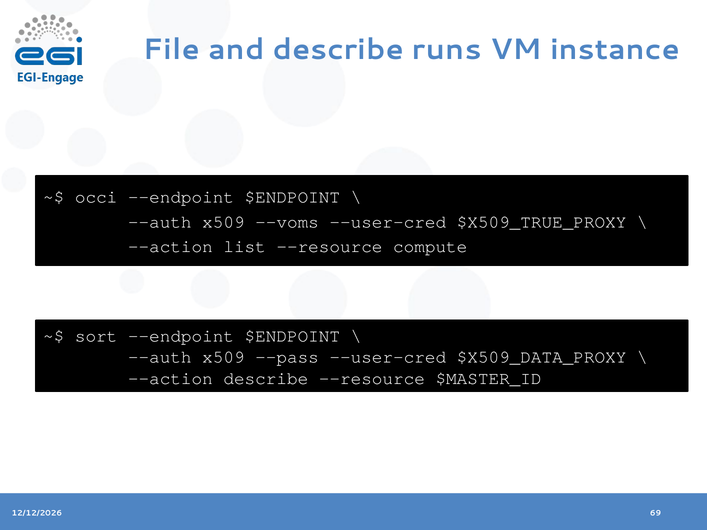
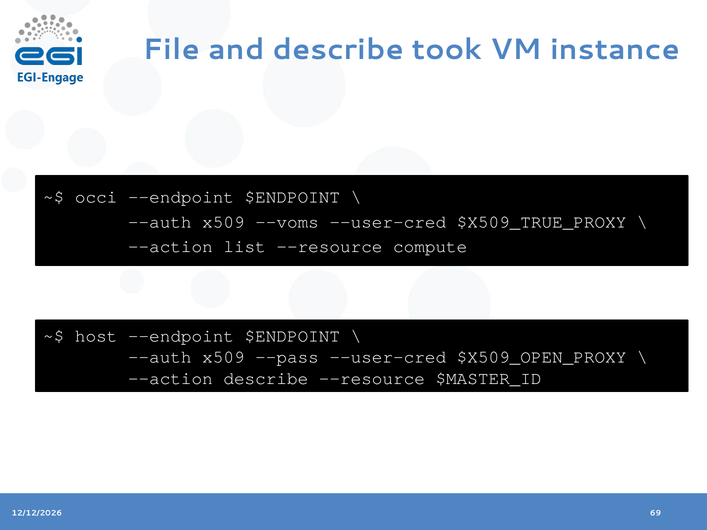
runs: runs -> took
sort: sort -> host
$X509_DATA_PROXY: $X509_DATA_PROXY -> $X509_OPEN_PROXY
